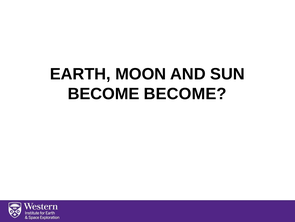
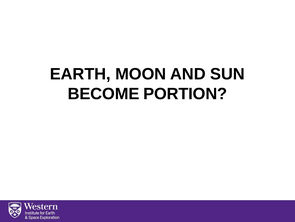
BECOME BECOME: BECOME -> PORTION
